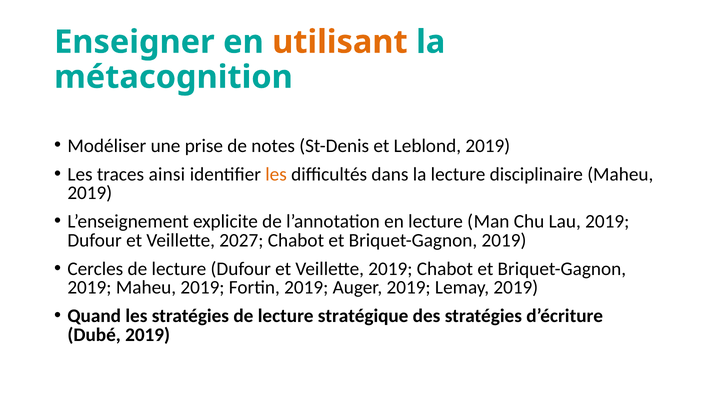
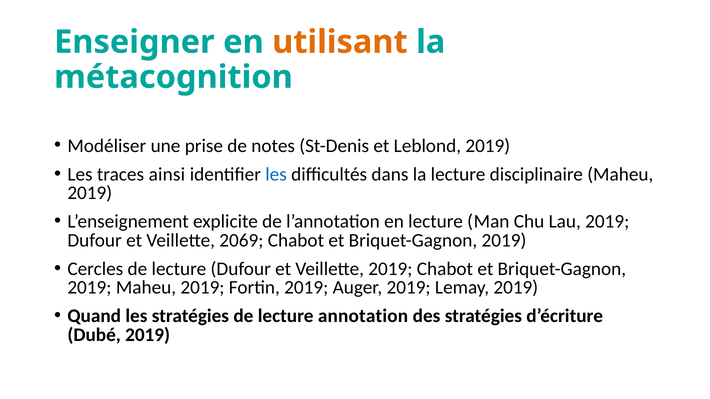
les at (276, 174) colour: orange -> blue
2027: 2027 -> 2069
stratégique: stratégique -> annotation
